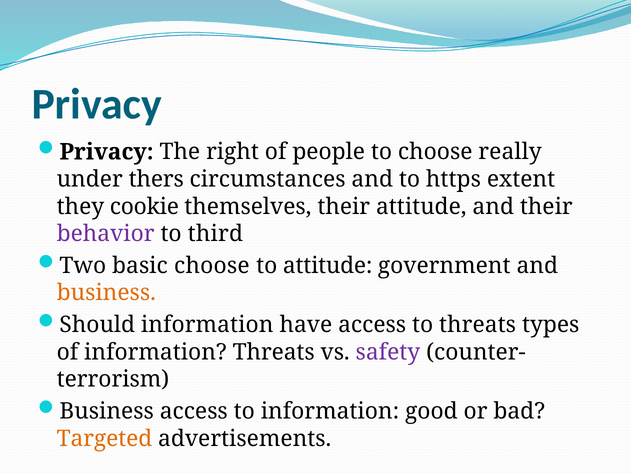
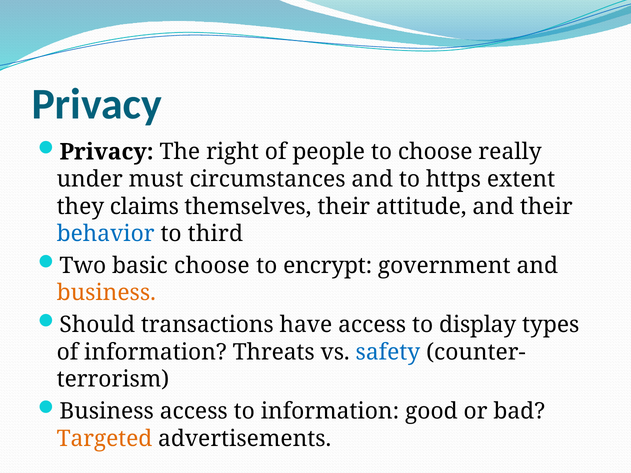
thers: thers -> must
cookie: cookie -> claims
behavior colour: purple -> blue
to attitude: attitude -> encrypt
Should information: information -> transactions
to threats: threats -> display
safety colour: purple -> blue
